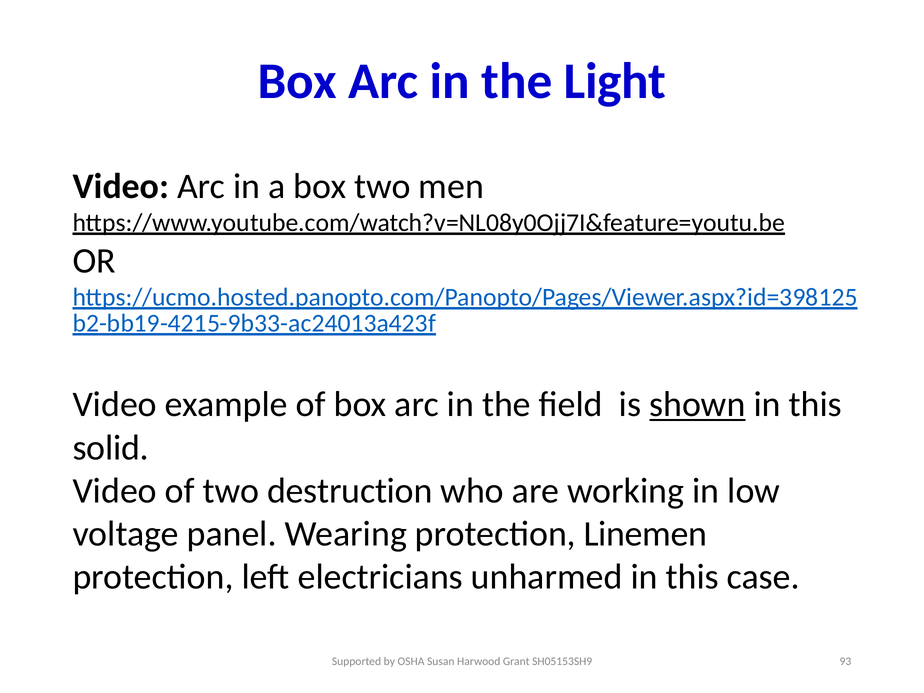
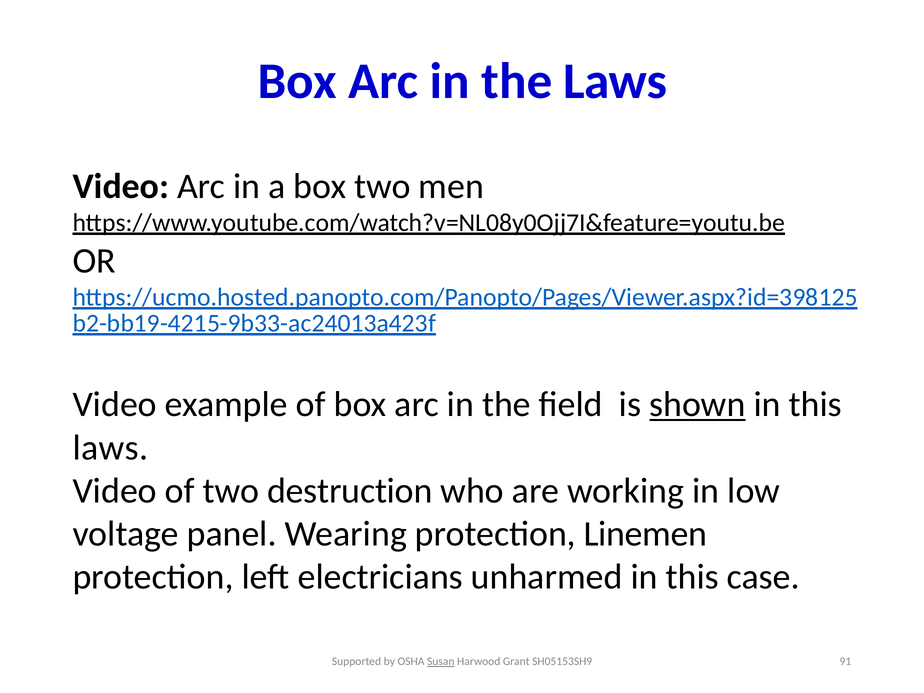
the Light: Light -> Laws
solid at (111, 448): solid -> laws
Susan underline: none -> present
93: 93 -> 91
